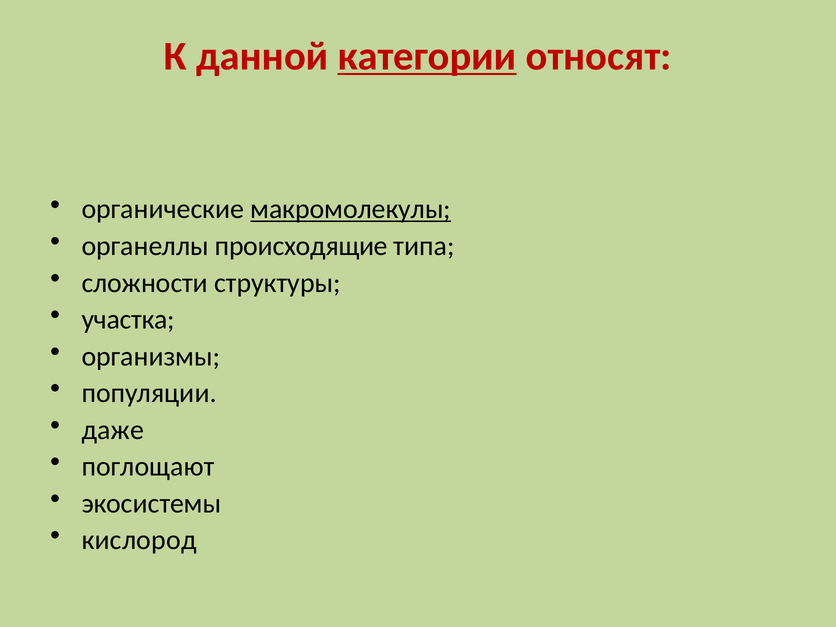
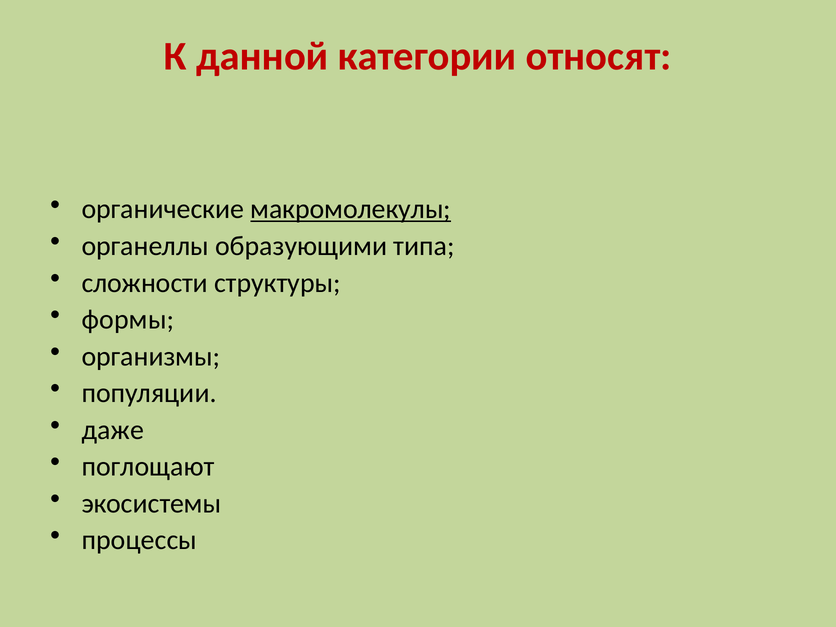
категории underline: present -> none
происходящие: происходящие -> образующими
участка: участка -> формы
кислород: кислород -> процессы
